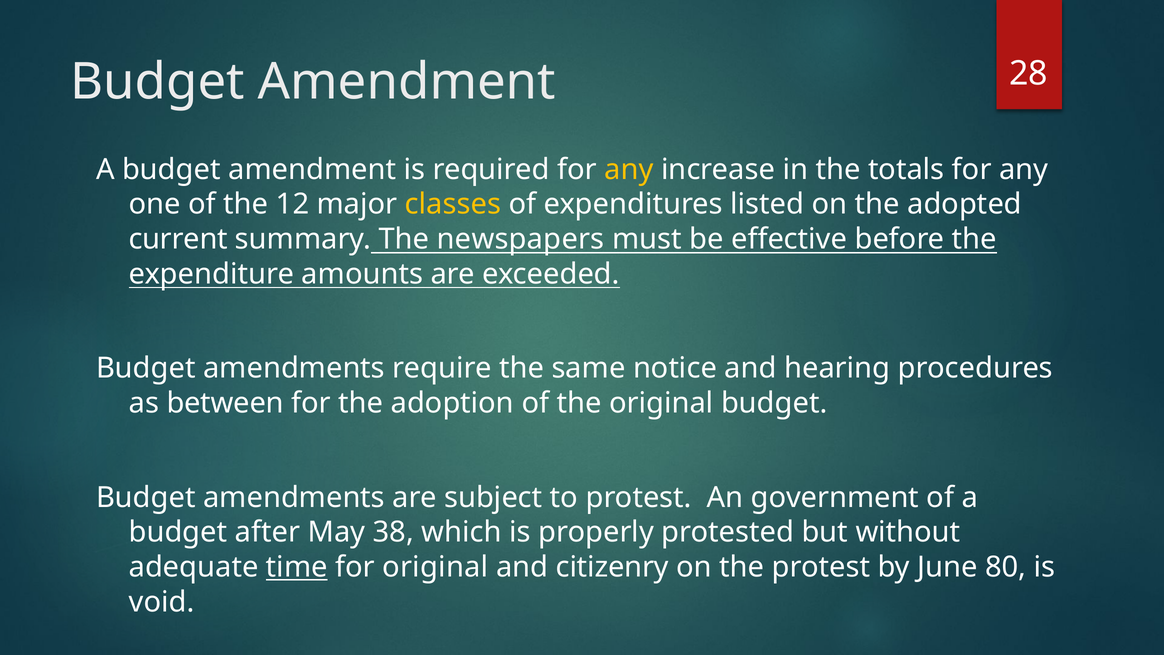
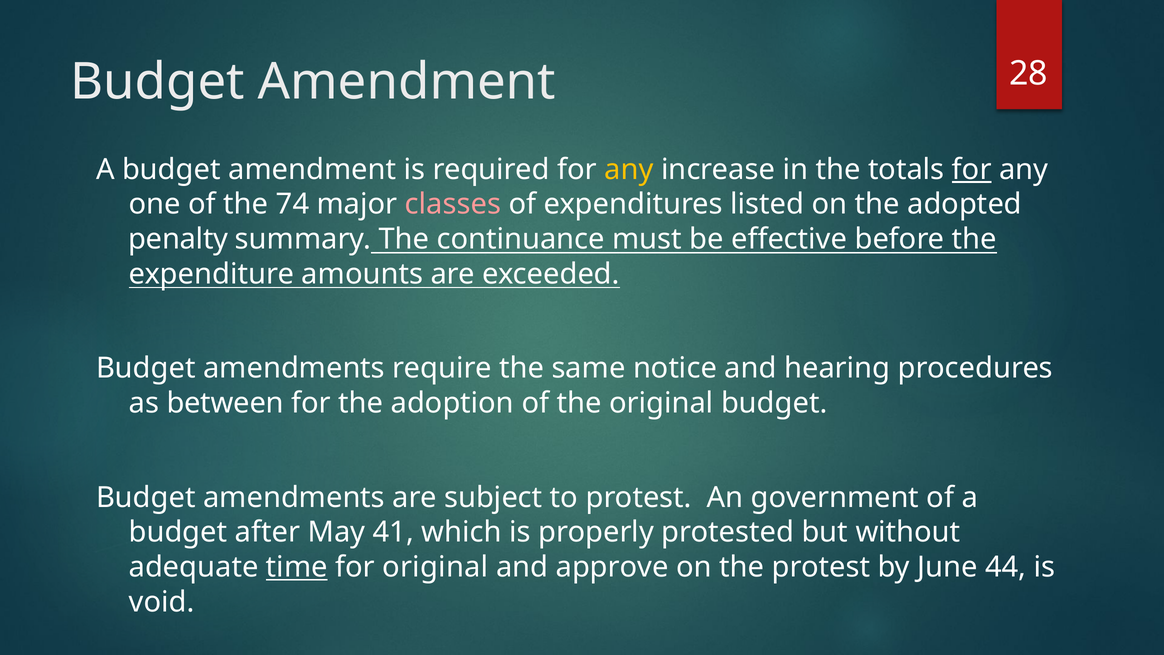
for at (972, 169) underline: none -> present
12: 12 -> 74
classes colour: yellow -> pink
current: current -> penalty
newspapers: newspapers -> continuance
38: 38 -> 41
citizenry: citizenry -> approve
80: 80 -> 44
